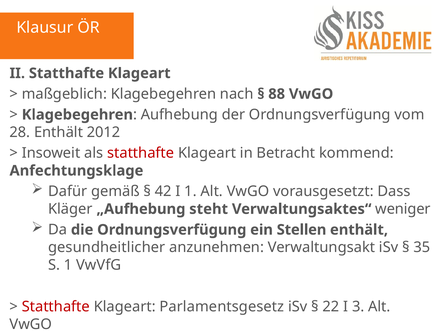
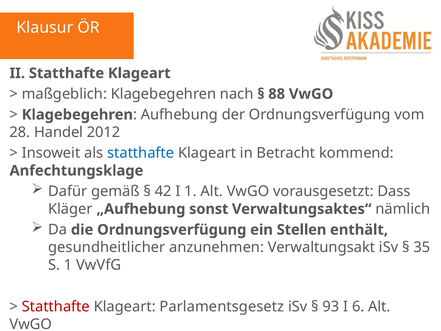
28 Enthält: Enthält -> Handel
statthafte at (141, 153) colour: red -> blue
steht: steht -> sonst
weniger: weniger -> nämlich
22: 22 -> 93
3: 3 -> 6
